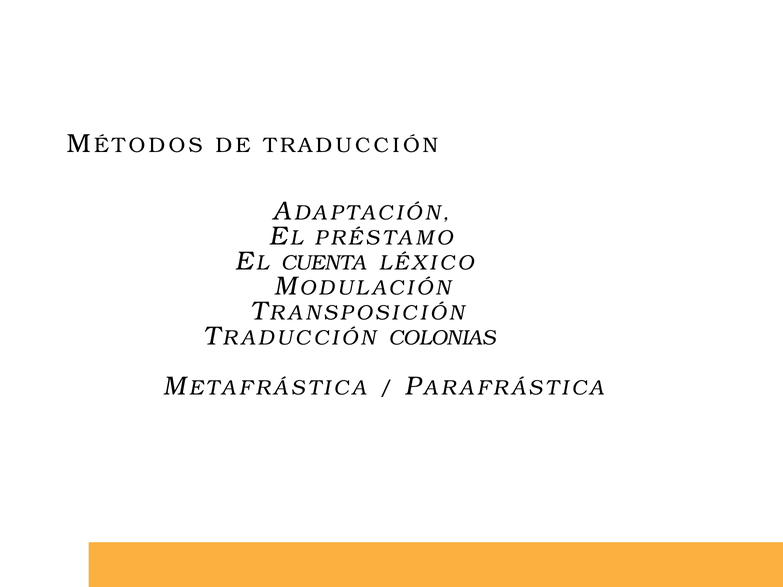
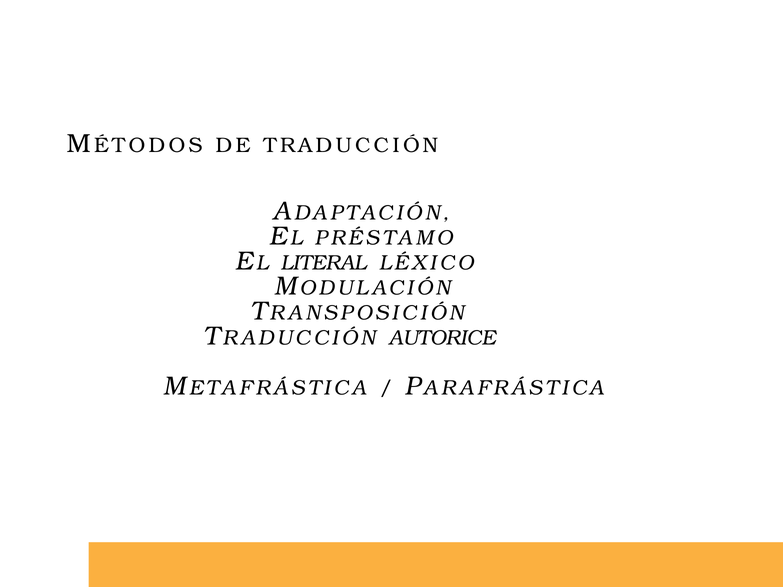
CUENTA: CUENTA -> LITERAL
COLONIAS: COLONIAS -> AUTORICE
